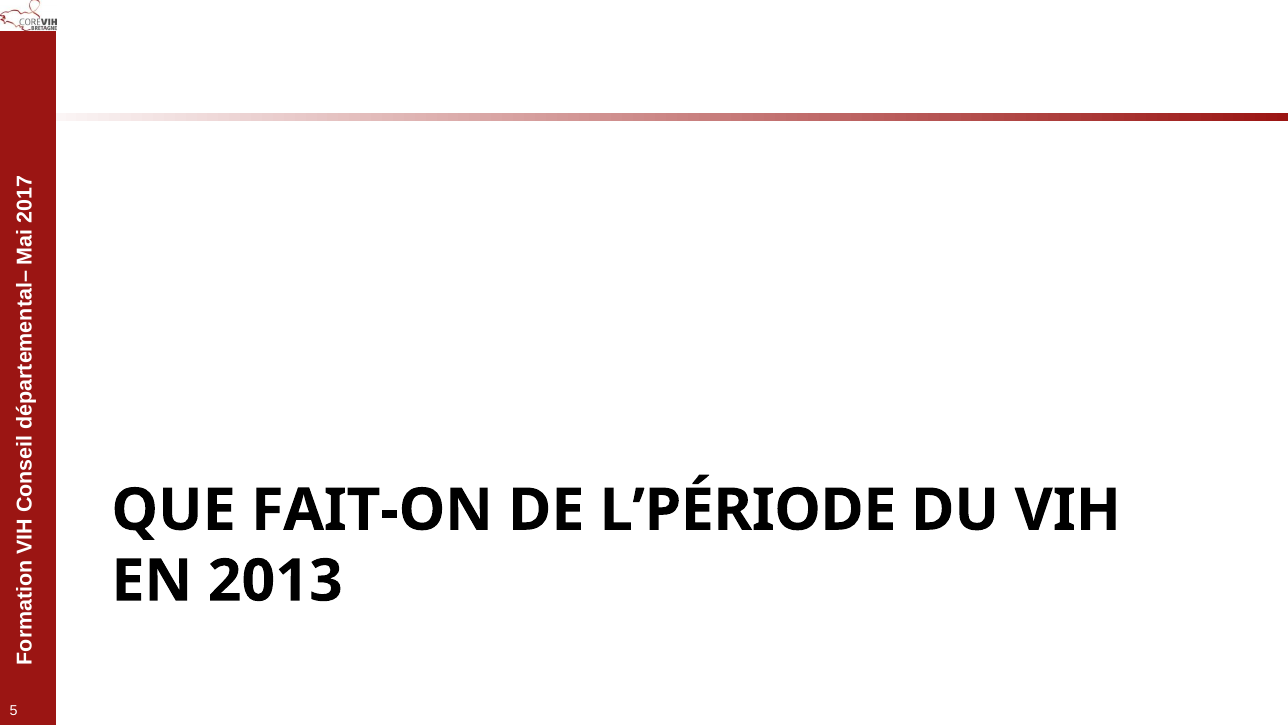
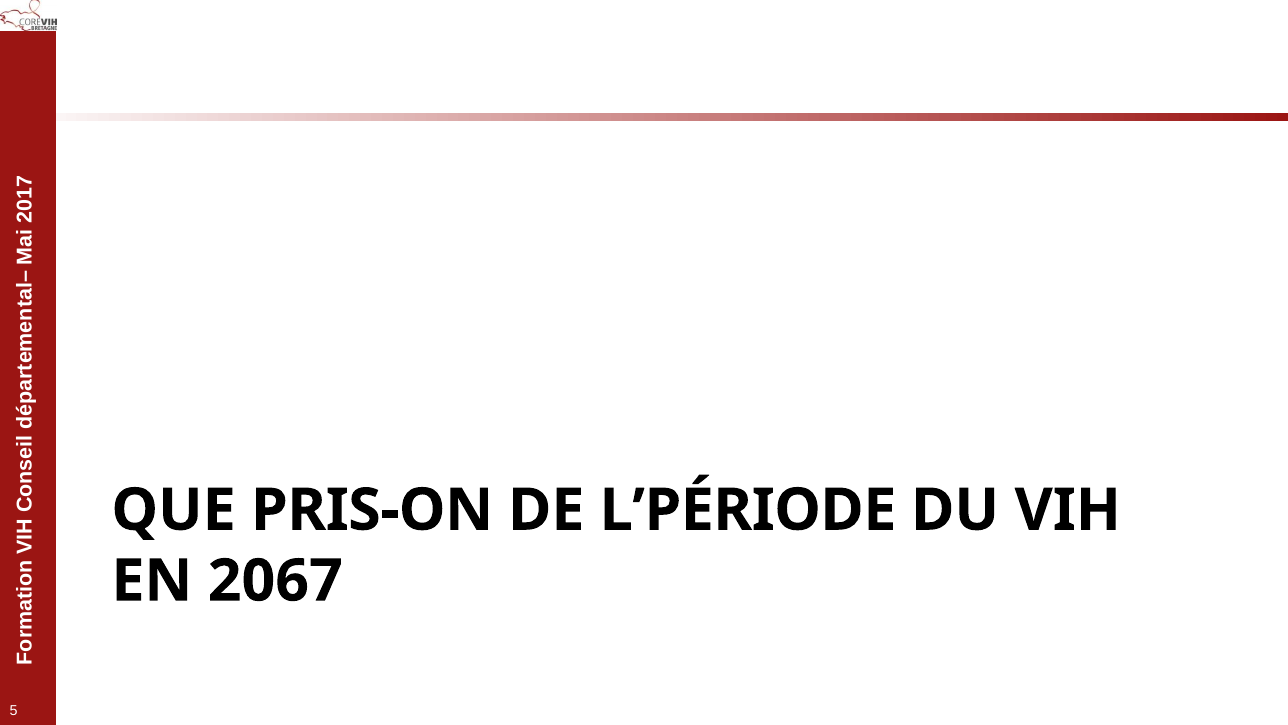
FAIT-ON: FAIT-ON -> PRIS-ON
2013: 2013 -> 2067
